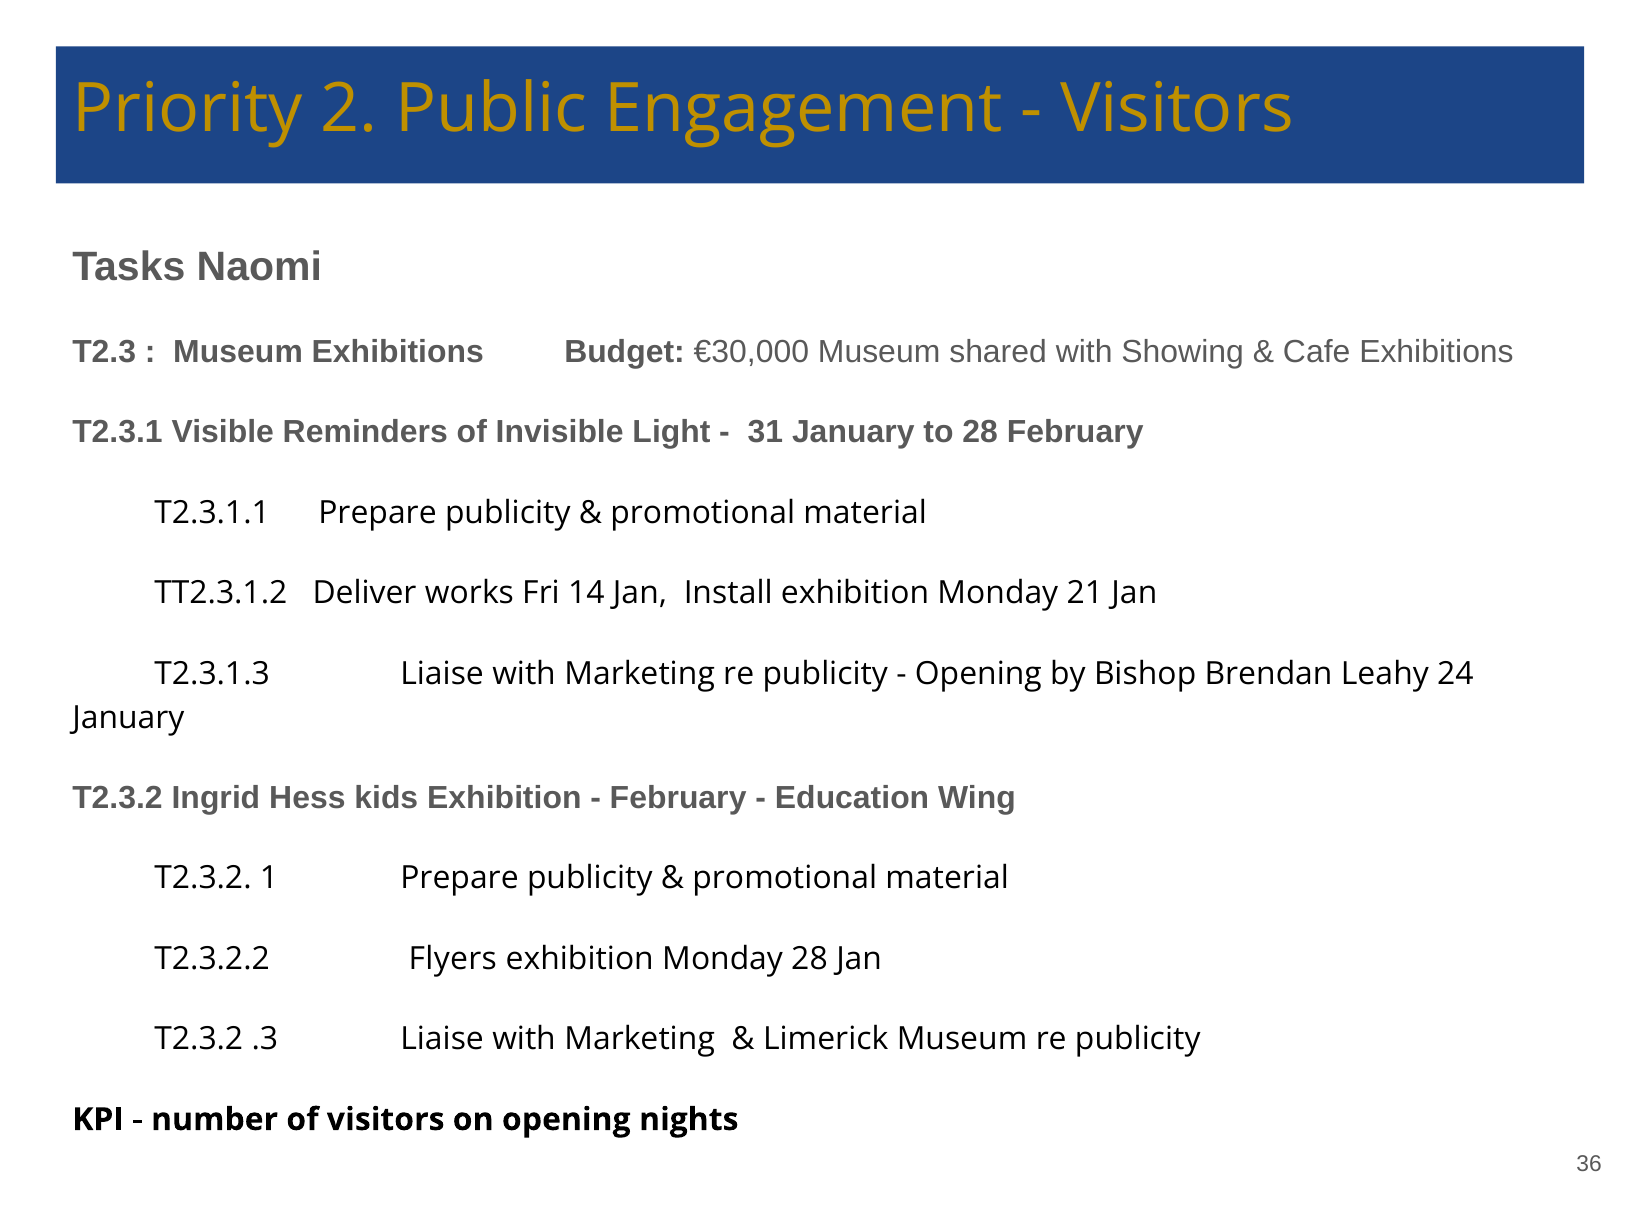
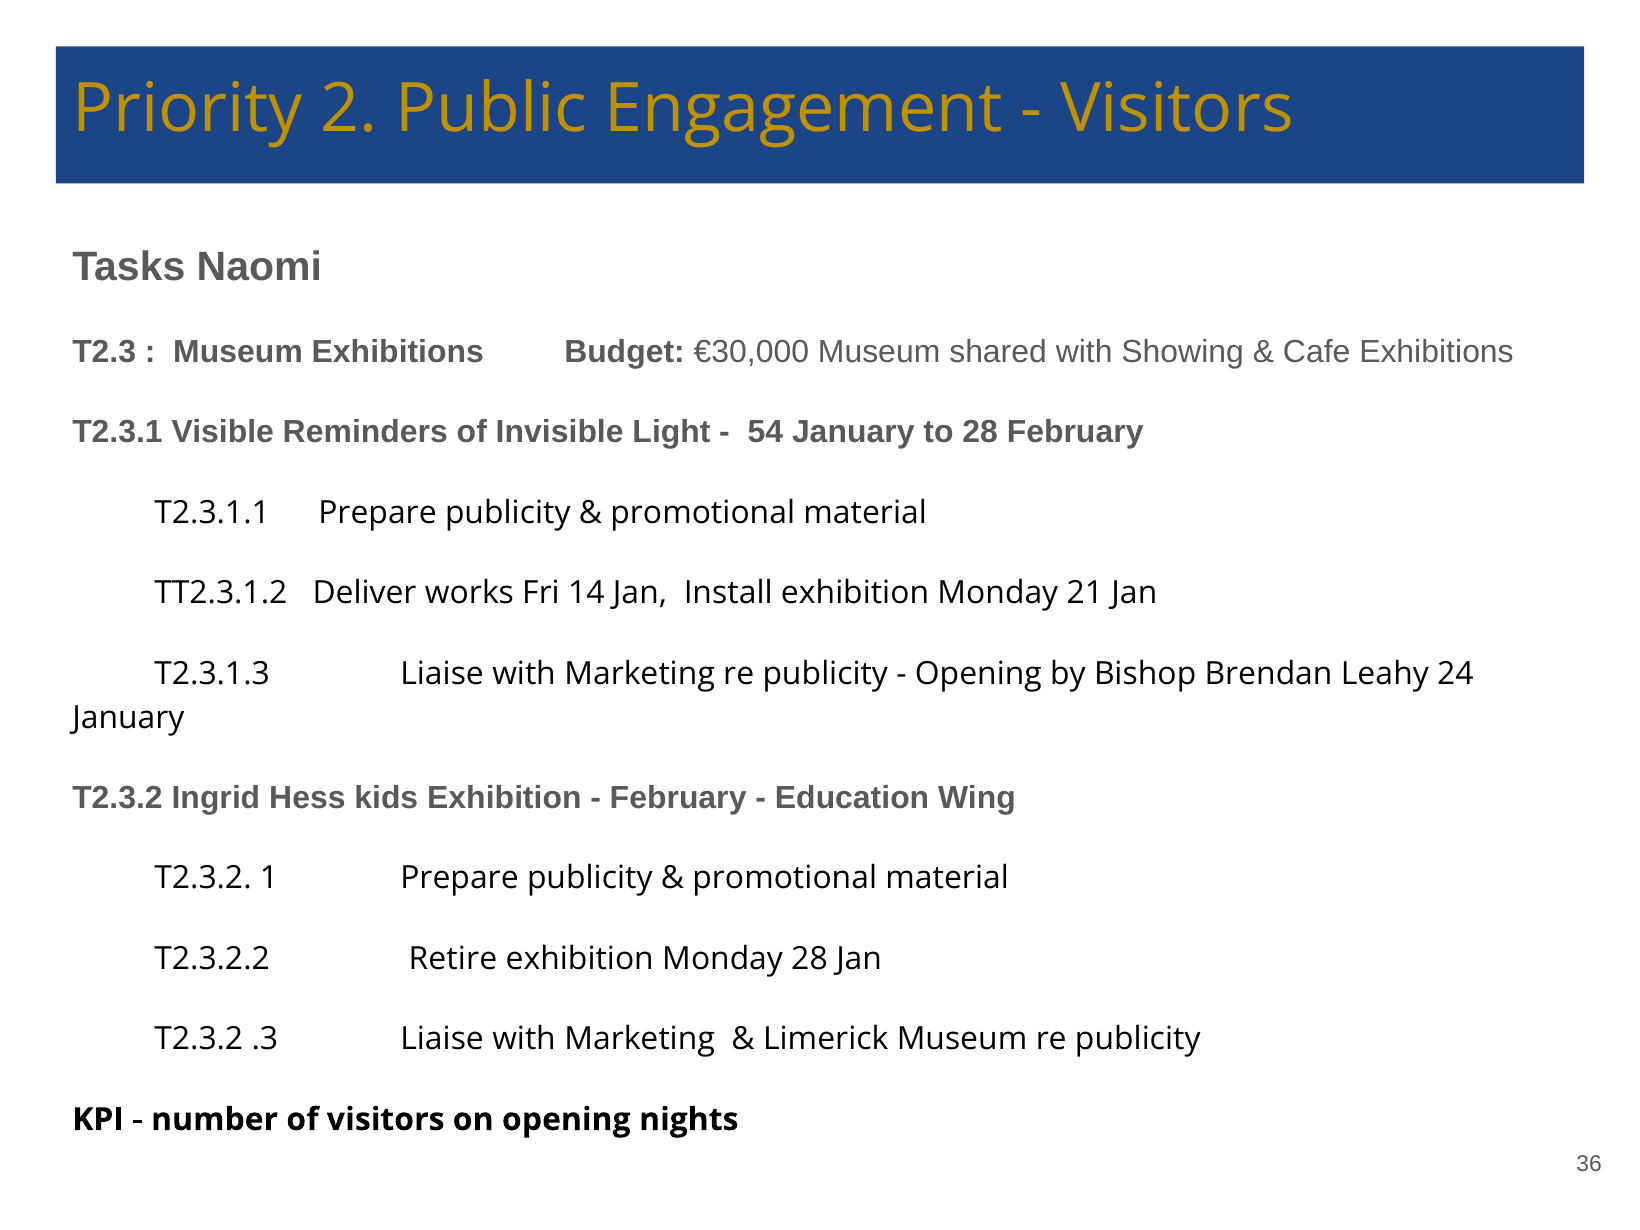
31: 31 -> 54
Flyers: Flyers -> Retire
